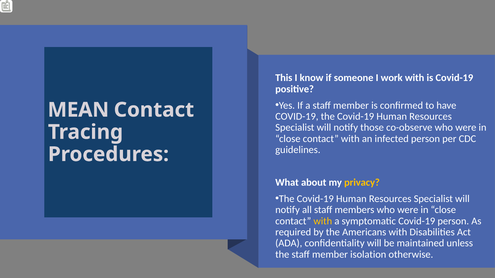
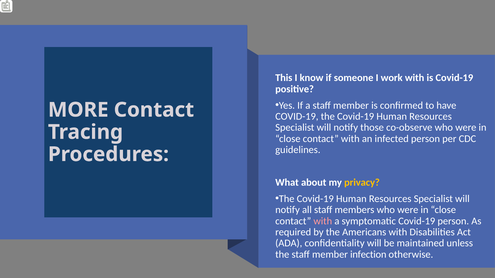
MEAN: MEAN -> MORE
with at (323, 221) colour: yellow -> pink
isolation: isolation -> infection
